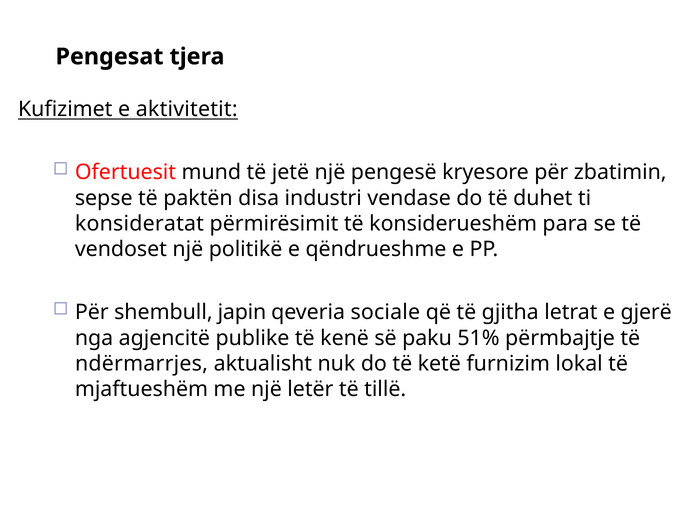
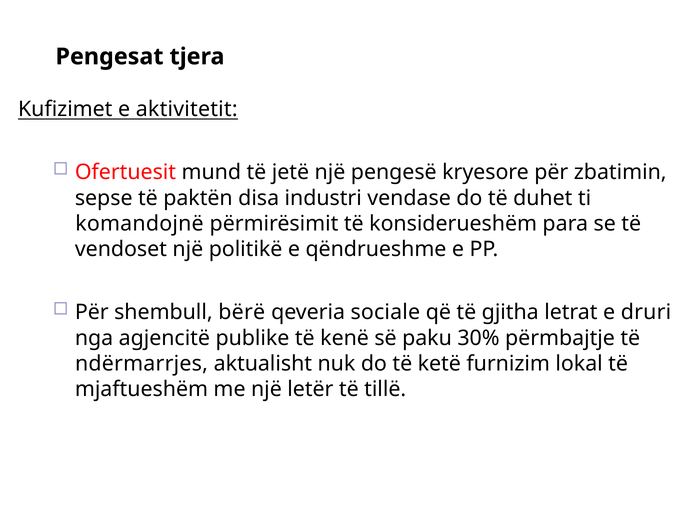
konsideratat: konsideratat -> komandojnë
japin: japin -> bërë
gjerë: gjerë -> druri
51%: 51% -> 30%
